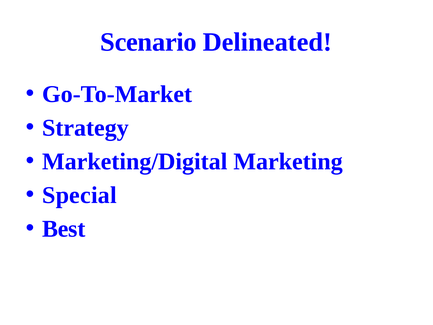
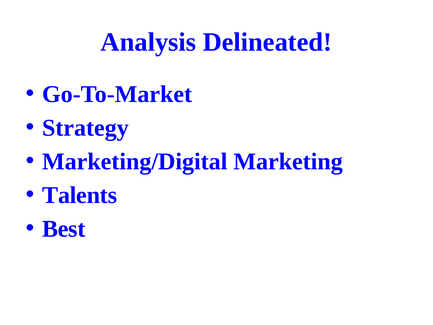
Scenario: Scenario -> Analysis
Special: Special -> Talents
